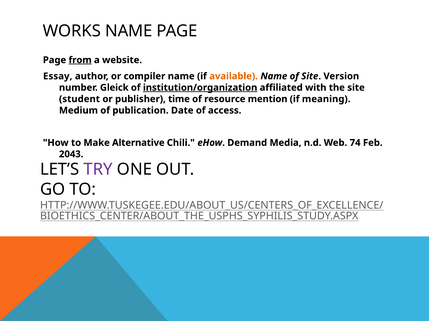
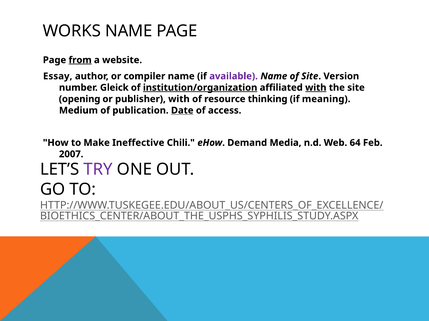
available colour: orange -> purple
with at (316, 88) underline: none -> present
student: student -> opening
publisher time: time -> with
mention: mention -> thinking
Date underline: none -> present
Alternative: Alternative -> Ineffective
74: 74 -> 64
2043: 2043 -> 2007
